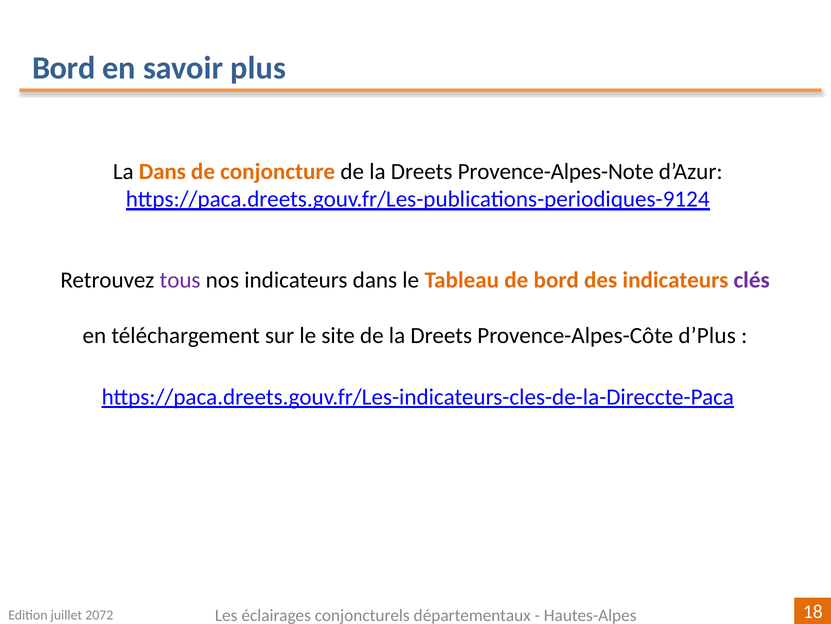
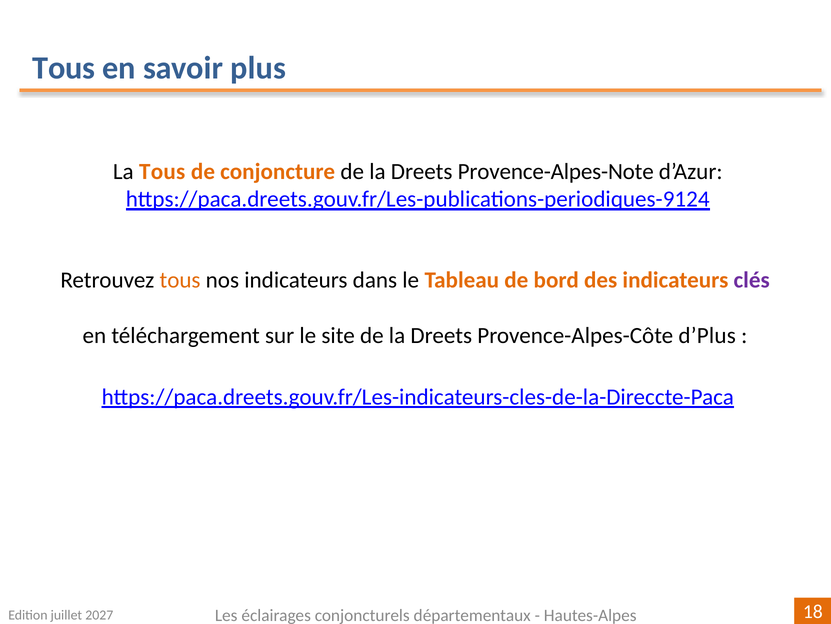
Bord at (64, 68): Bord -> Tous
La Dans: Dans -> Tous
tous at (180, 280) colour: purple -> orange
2072: 2072 -> 2027
